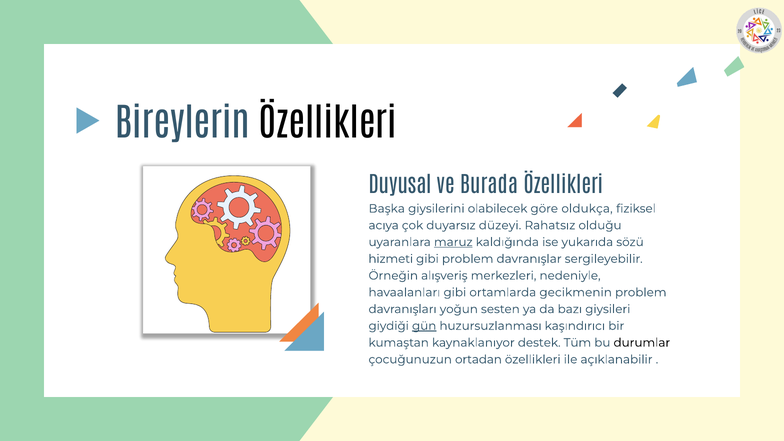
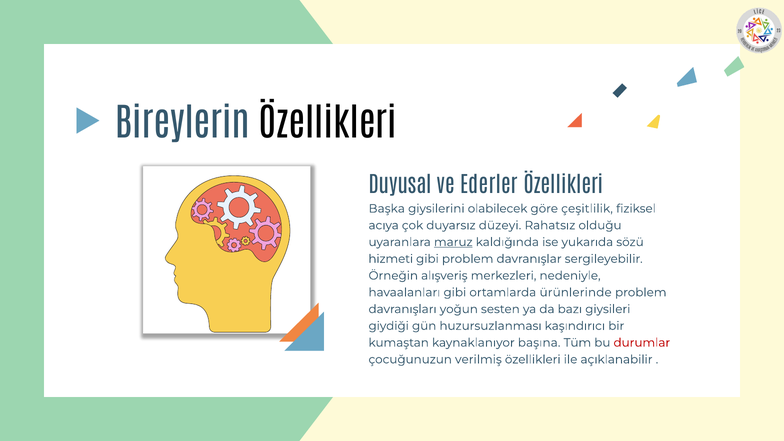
Burada: Burada -> Ederler
oldukça: oldukça -> çeşitlilik
gecikmenin: gecikmenin -> ürünlerinde
gün underline: present -> none
destek: destek -> başına
durumlar colour: black -> red
ortadan: ortadan -> verilmiş
